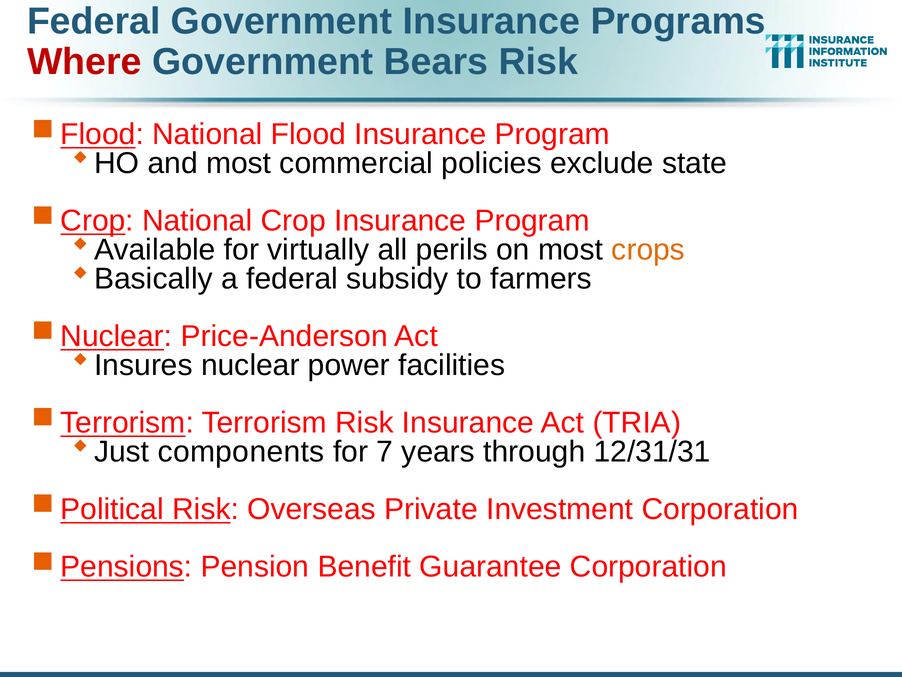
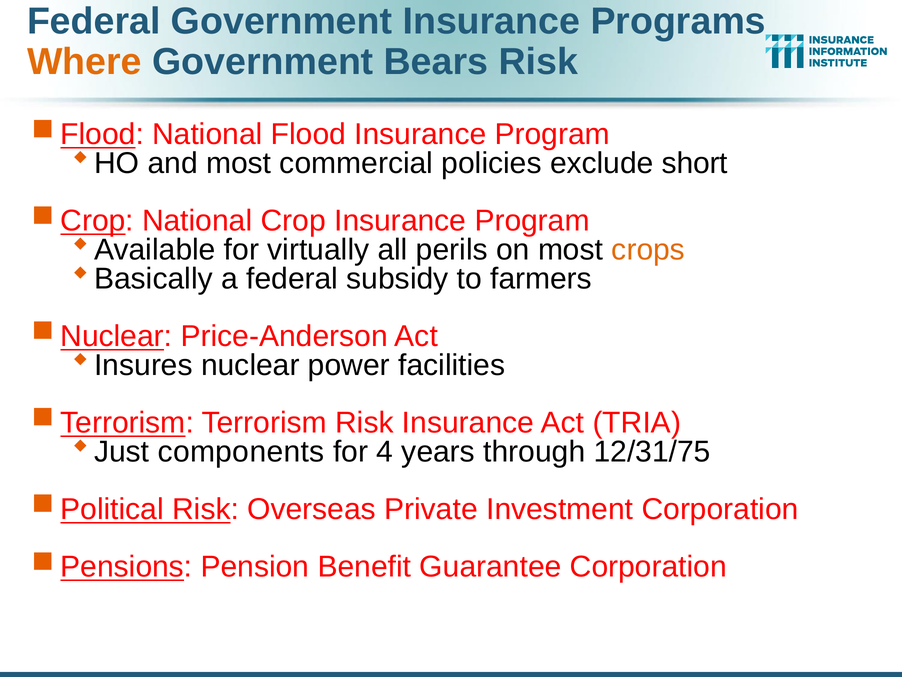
Where colour: red -> orange
state: state -> short
7: 7 -> 4
12/31/31: 12/31/31 -> 12/31/75
